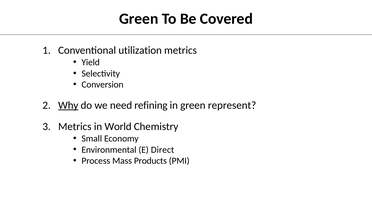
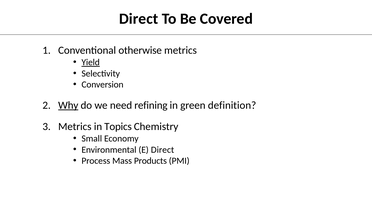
Green at (139, 19): Green -> Direct
utilization: utilization -> otherwise
Yield underline: none -> present
represent: represent -> definition
World: World -> Topics
